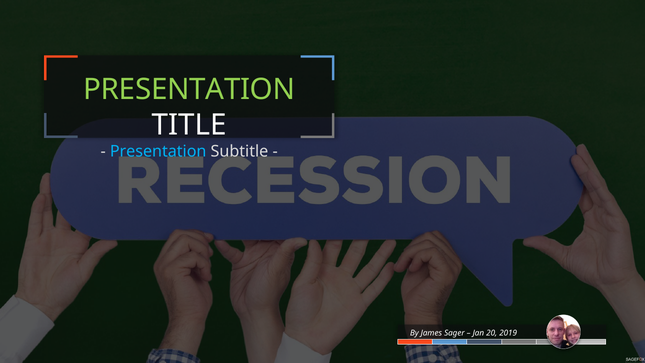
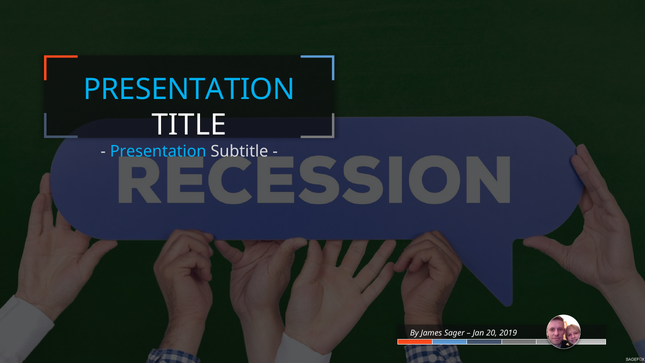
PRESENTATION at (189, 89) colour: light green -> light blue
